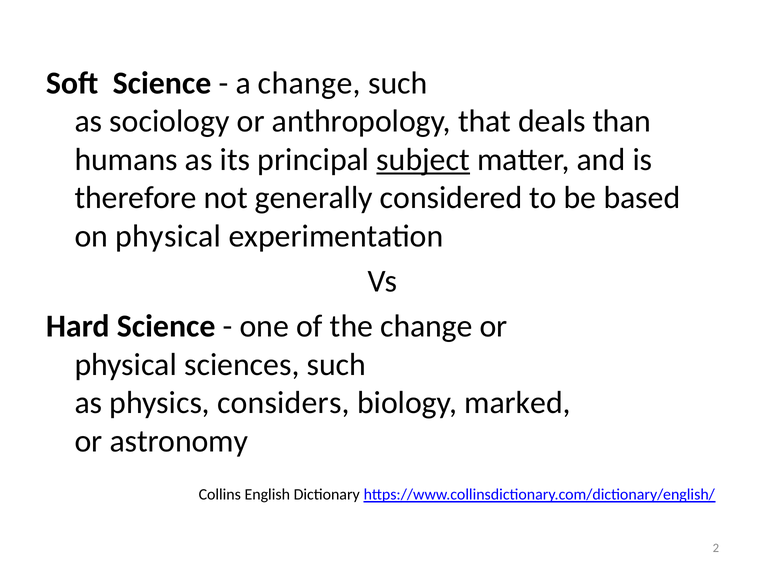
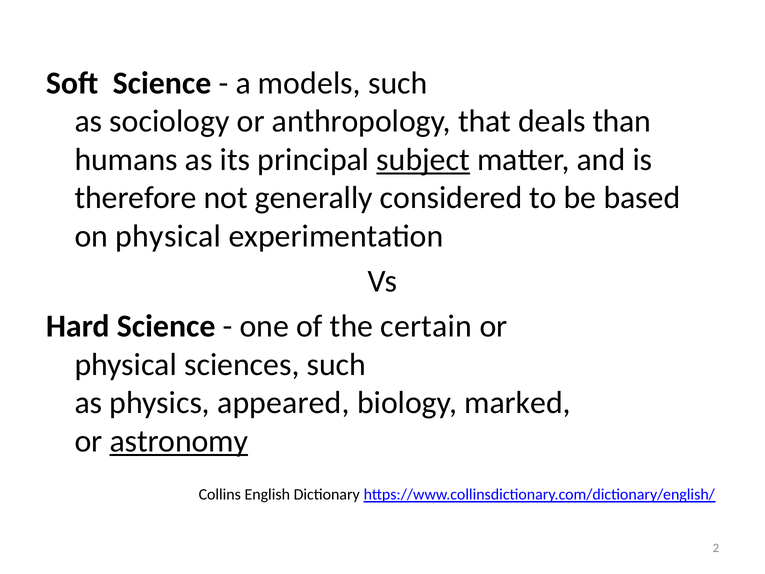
a change: change -> models
the change: change -> certain
considers: considers -> appeared
astronomy underline: none -> present
